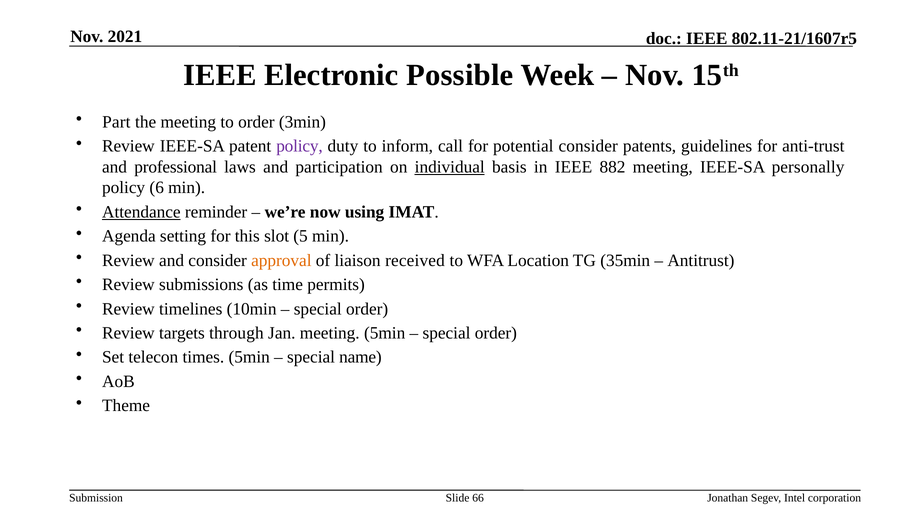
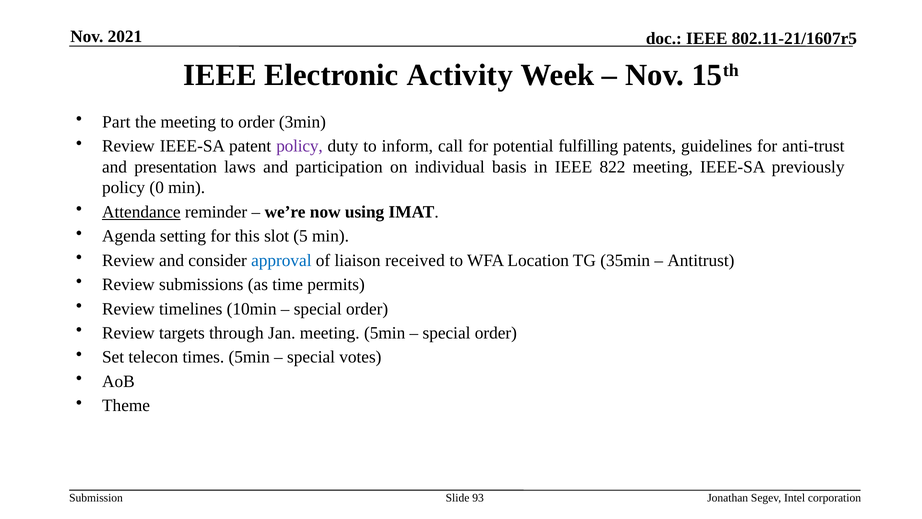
Possible: Possible -> Activity
potential consider: consider -> fulfilling
professional: professional -> presentation
individual underline: present -> none
882: 882 -> 822
personally: personally -> previously
6: 6 -> 0
approval colour: orange -> blue
name: name -> votes
66: 66 -> 93
